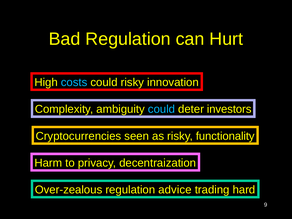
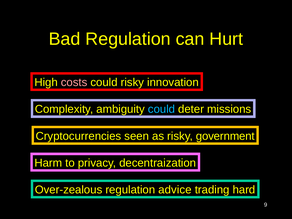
costs colour: light blue -> pink
investors: investors -> missions
functionality: functionality -> government
